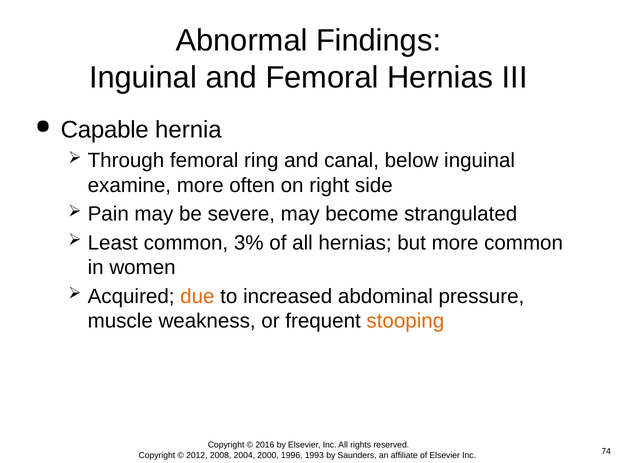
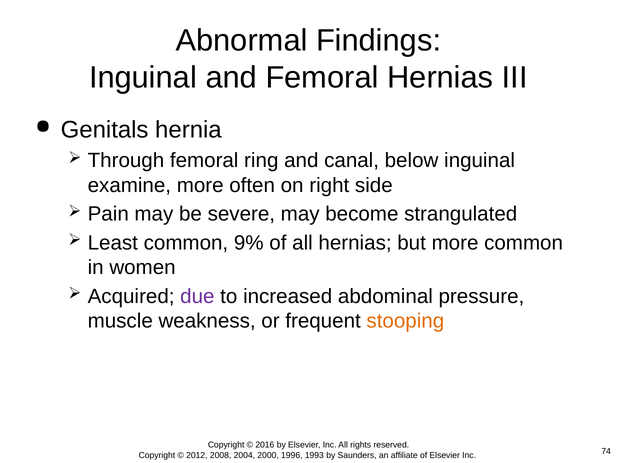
Capable: Capable -> Genitals
3%: 3% -> 9%
due colour: orange -> purple
